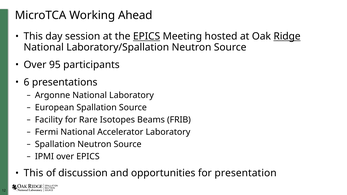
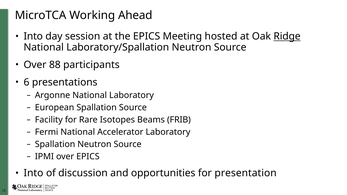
This at (33, 36): This -> Into
EPICS at (147, 36) underline: present -> none
95: 95 -> 88
This at (33, 173): This -> Into
